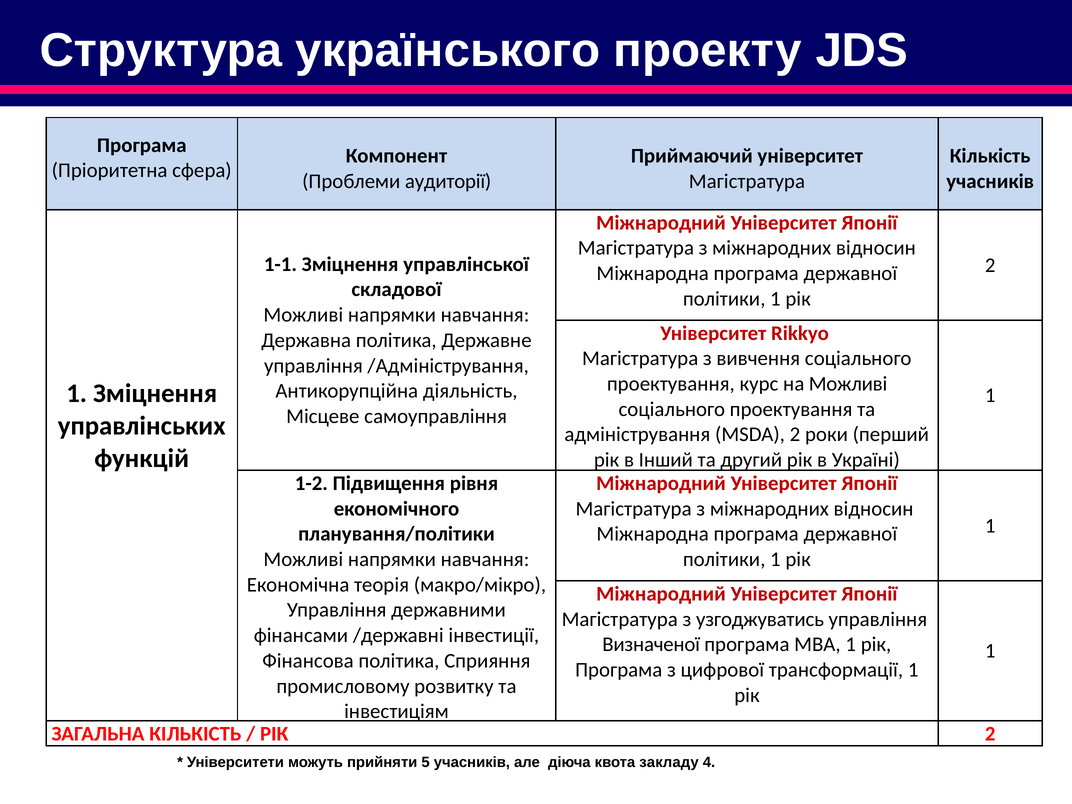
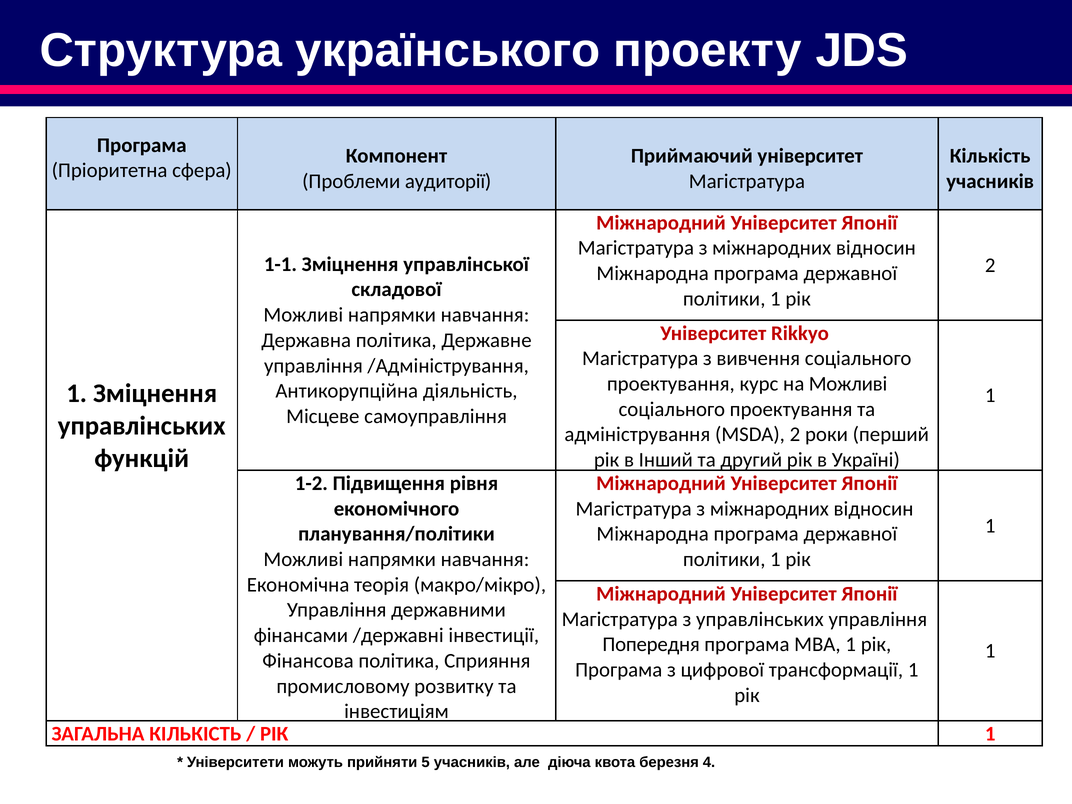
з узгоджуватись: узгоджуватись -> управлінських
Визначеної: Визначеної -> Попередня
2 at (990, 734): 2 -> 1
закладу: закладу -> березня
